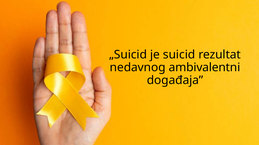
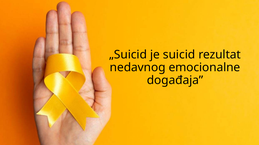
ambivalentni: ambivalentni -> emocionalne
